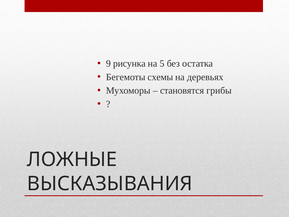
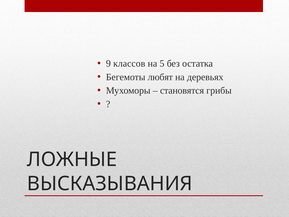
рисунка: рисунка -> классов
схемы: схемы -> любят
